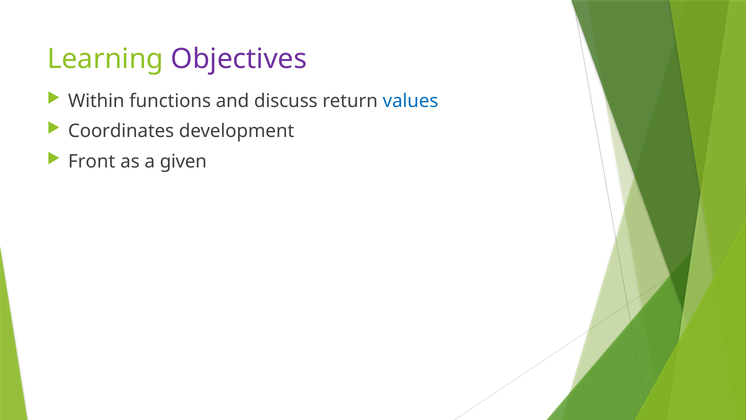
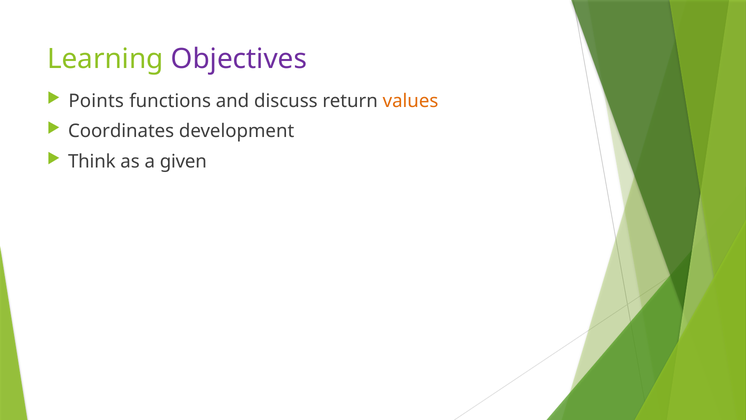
Within: Within -> Points
values colour: blue -> orange
Front: Front -> Think
